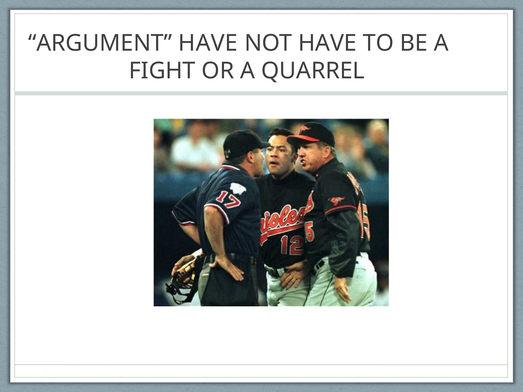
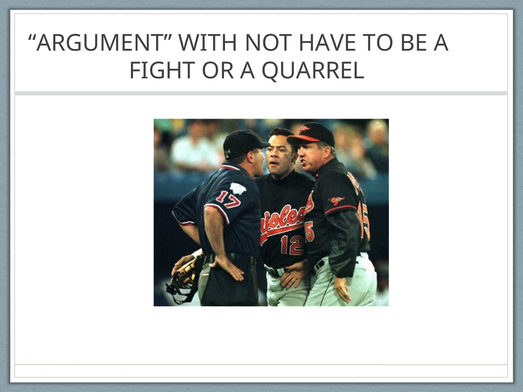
ARGUMENT HAVE: HAVE -> WITH
